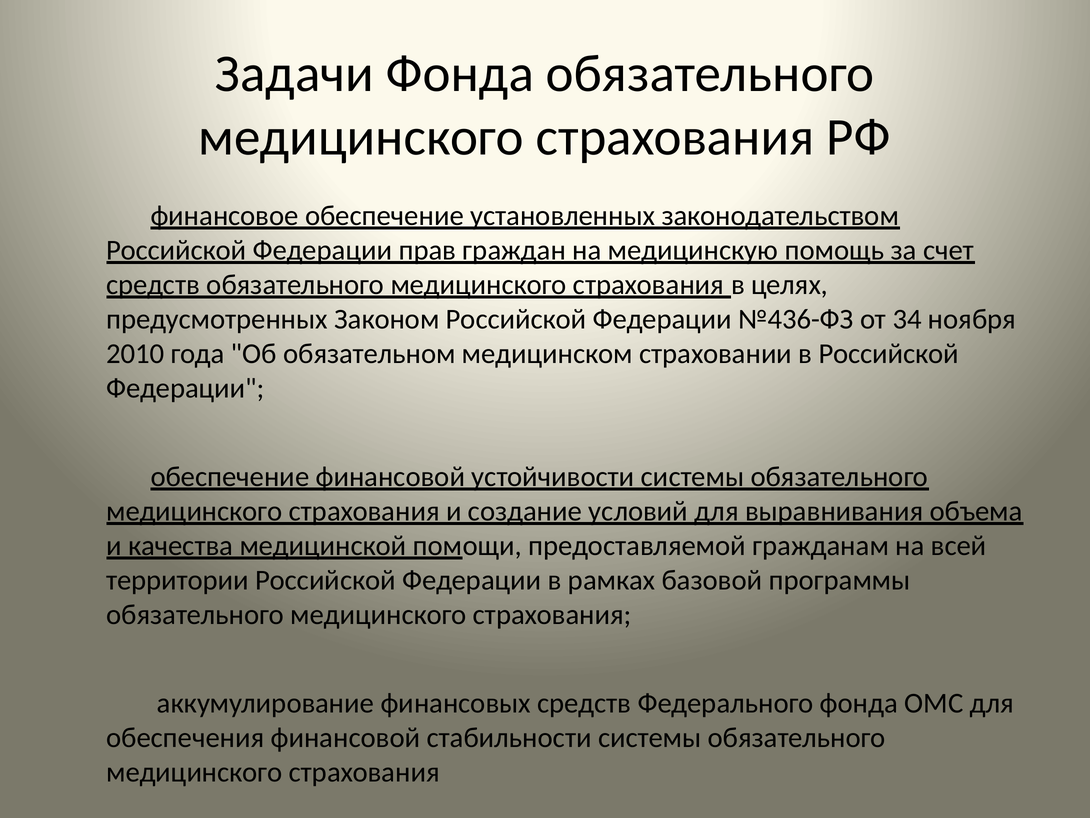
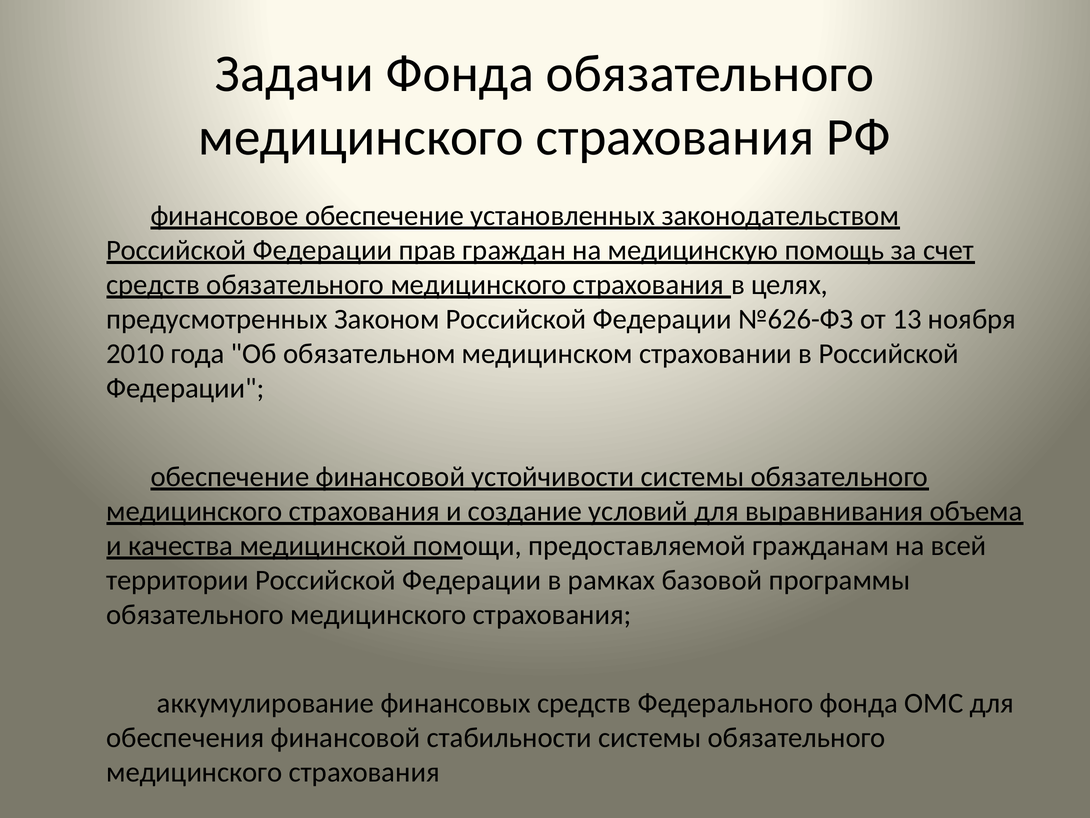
№436-ФЗ: №436-ФЗ -> №626-ФЗ
34: 34 -> 13
